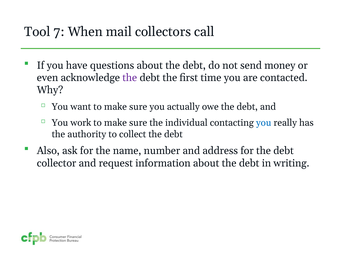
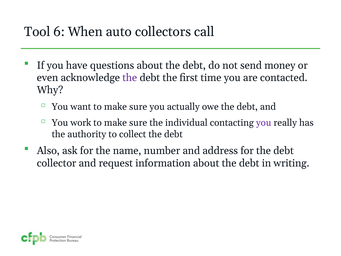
7: 7 -> 6
mail: mail -> auto
you at (264, 123) colour: blue -> purple
